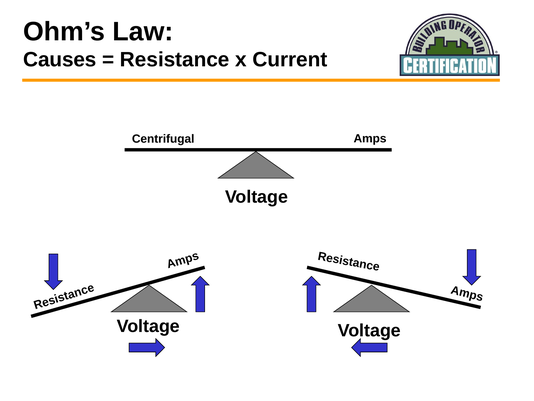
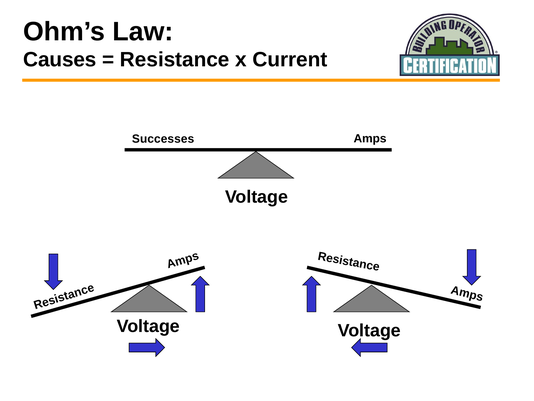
Centrifugal: Centrifugal -> Successes
